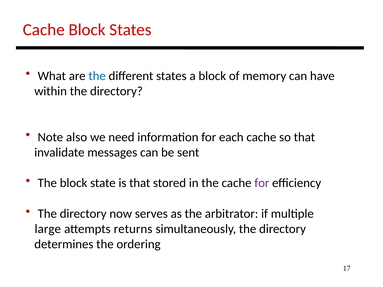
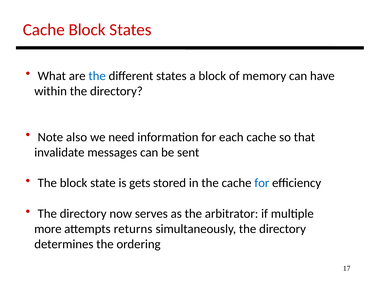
is that: that -> gets
for at (262, 183) colour: purple -> blue
large: large -> more
